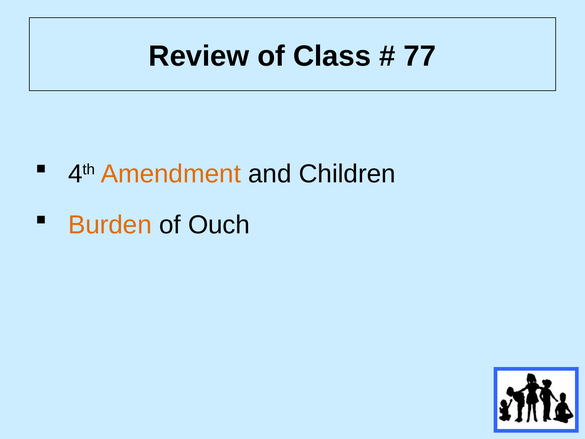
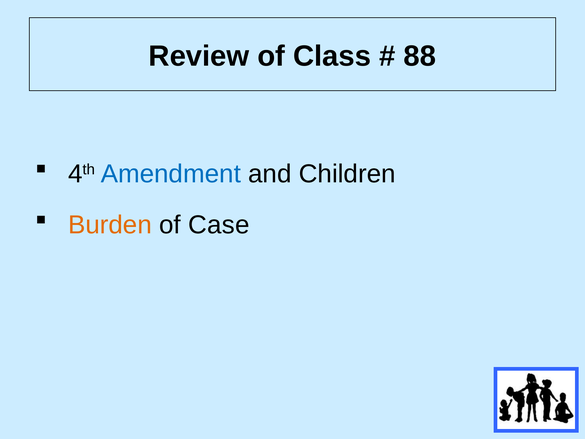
77: 77 -> 88
Amendment colour: orange -> blue
Ouch: Ouch -> Case
